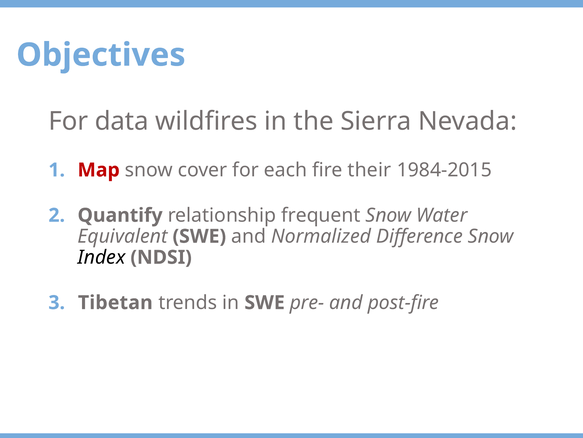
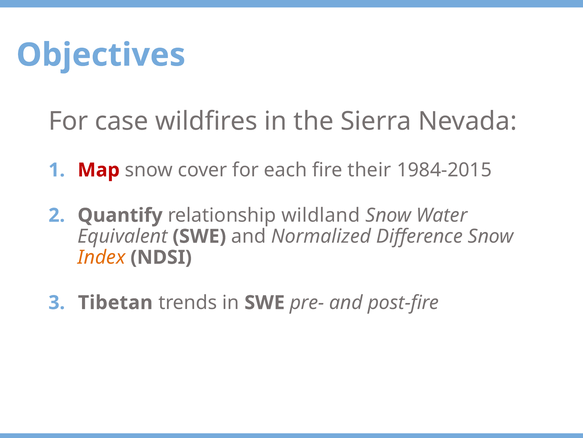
data: data -> case
frequent: frequent -> wildland
Index colour: black -> orange
